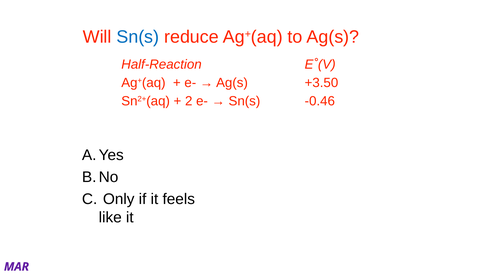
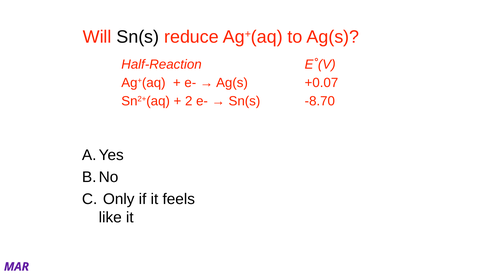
Sn(s at (138, 37) colour: blue -> black
+3.50: +3.50 -> +0.07
-0.46: -0.46 -> -8.70
